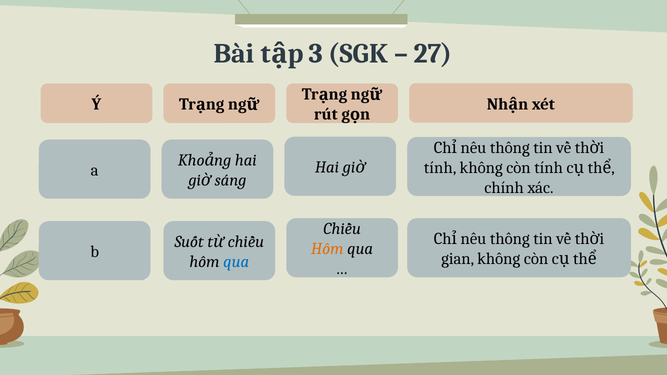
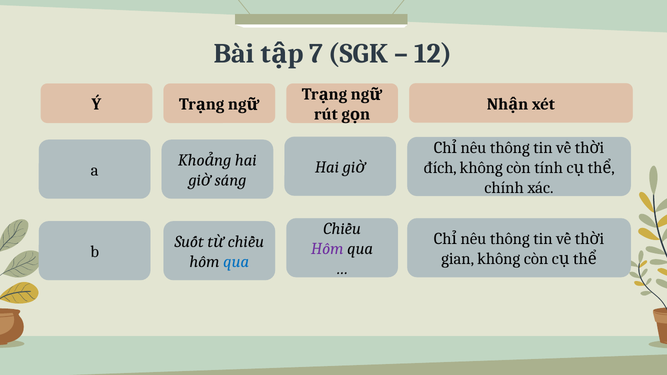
3: 3 -> 7
27: 27 -> 12
tính at (440, 168): tính -> đích
Hôm at (327, 249) colour: orange -> purple
